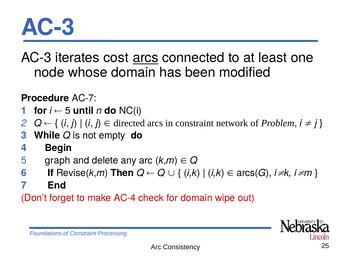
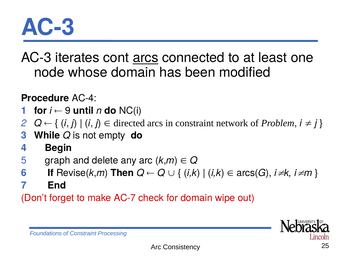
cost: cost -> cont
AC-7: AC-7 -> AC-4
5 at (68, 110): 5 -> 9
AC-4: AC-4 -> AC-7
